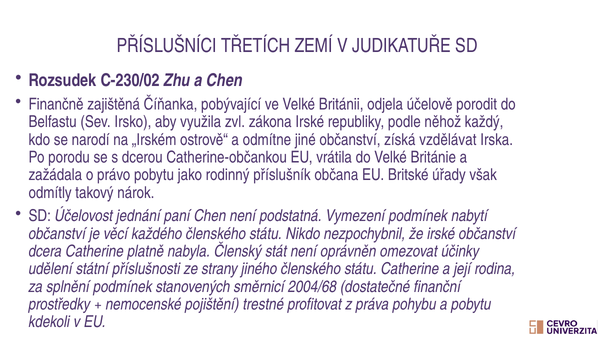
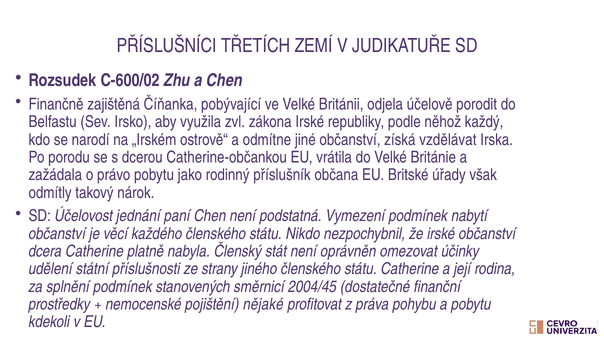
C-230/02: C-230/02 -> C-600/02
2004/68: 2004/68 -> 2004/45
trestné: trestné -> nějaké
